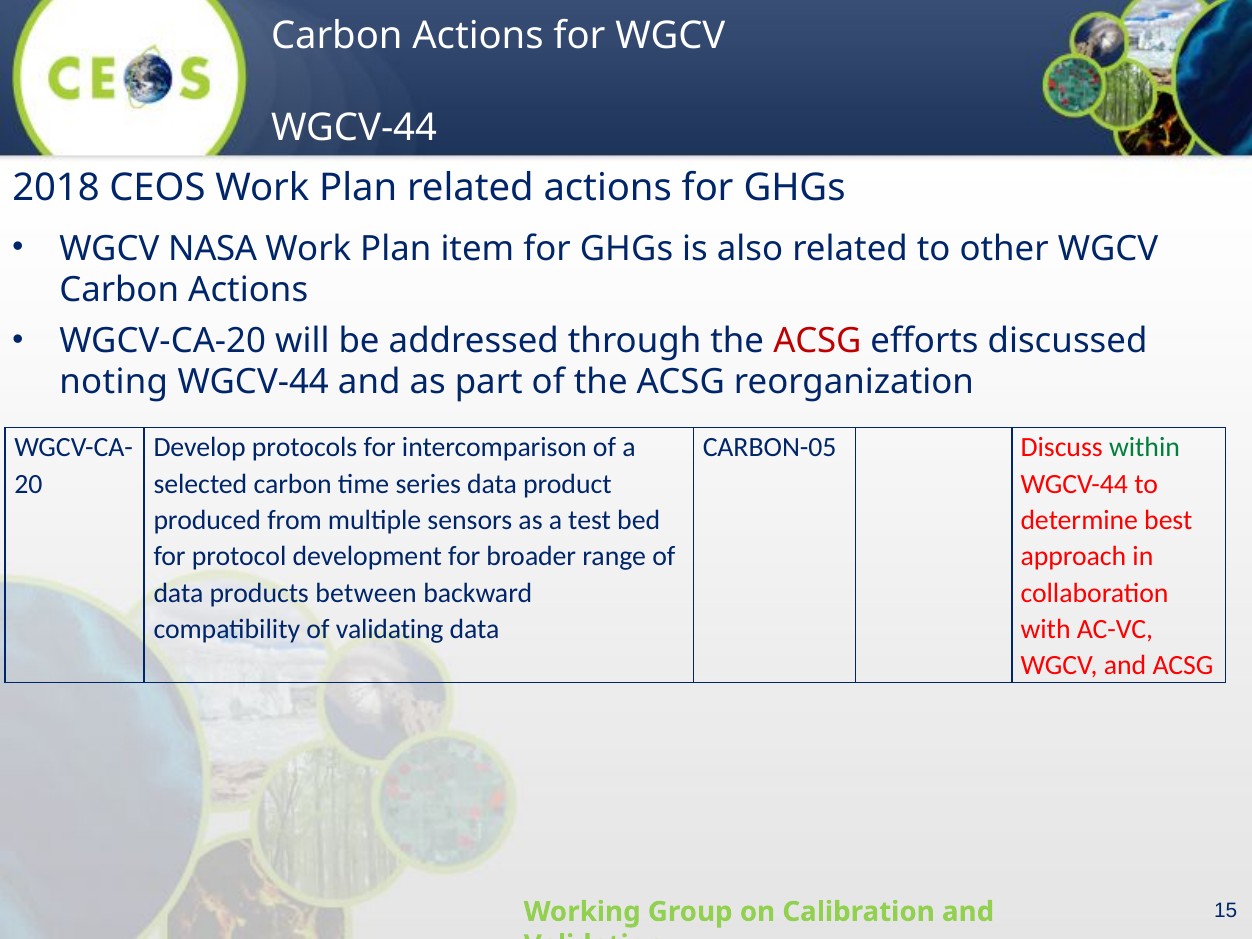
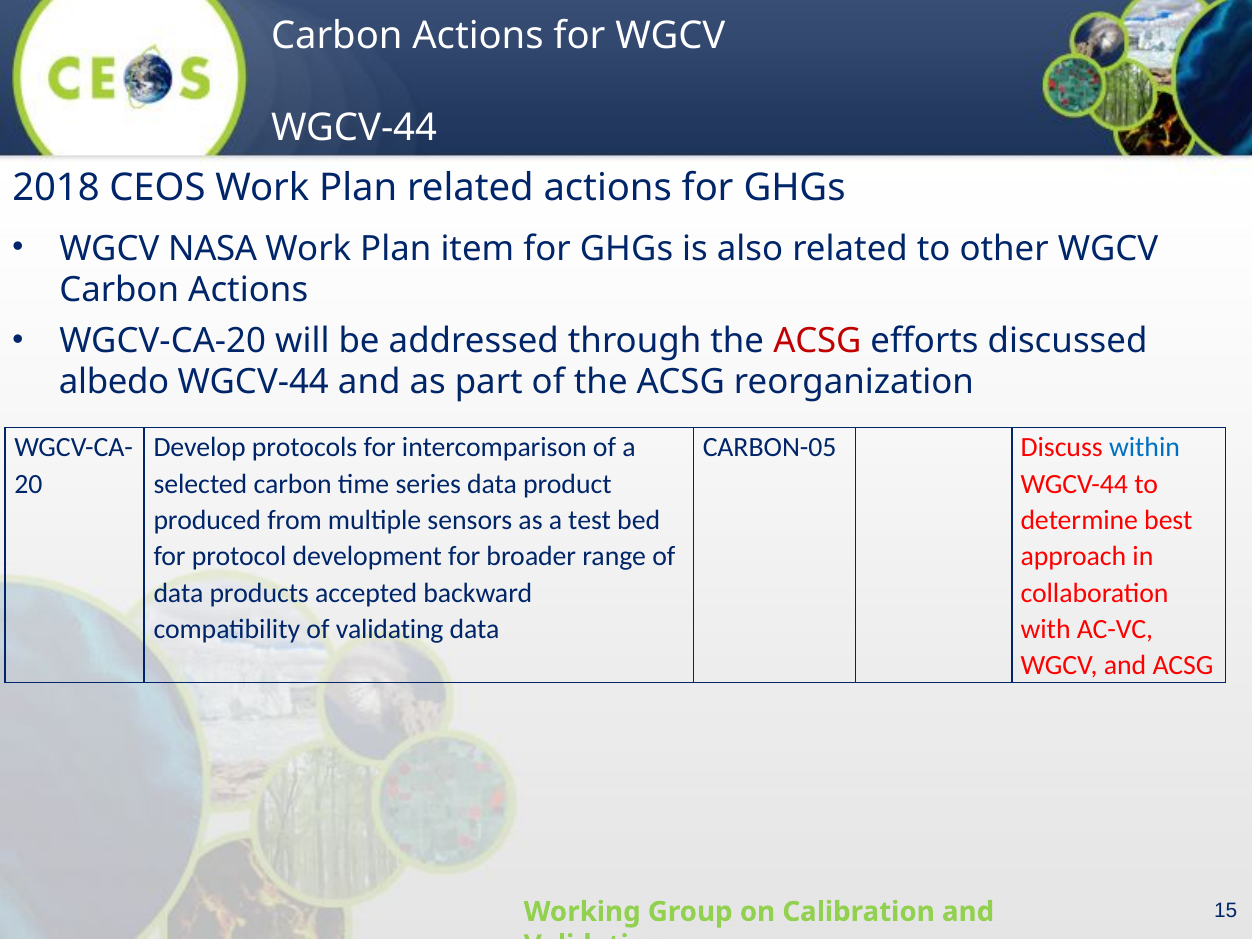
noting: noting -> albedo
within colour: green -> blue
between: between -> accepted
